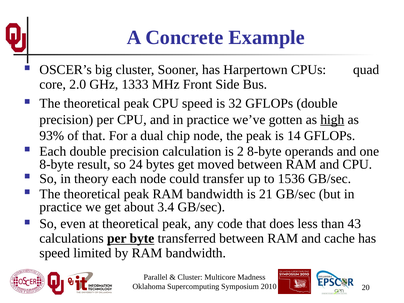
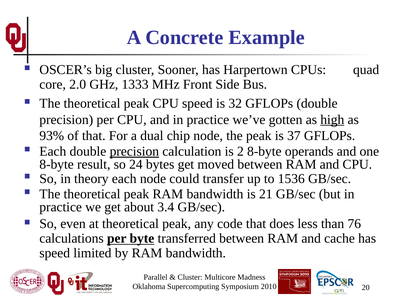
14: 14 -> 37
precision at (134, 151) underline: none -> present
43: 43 -> 76
